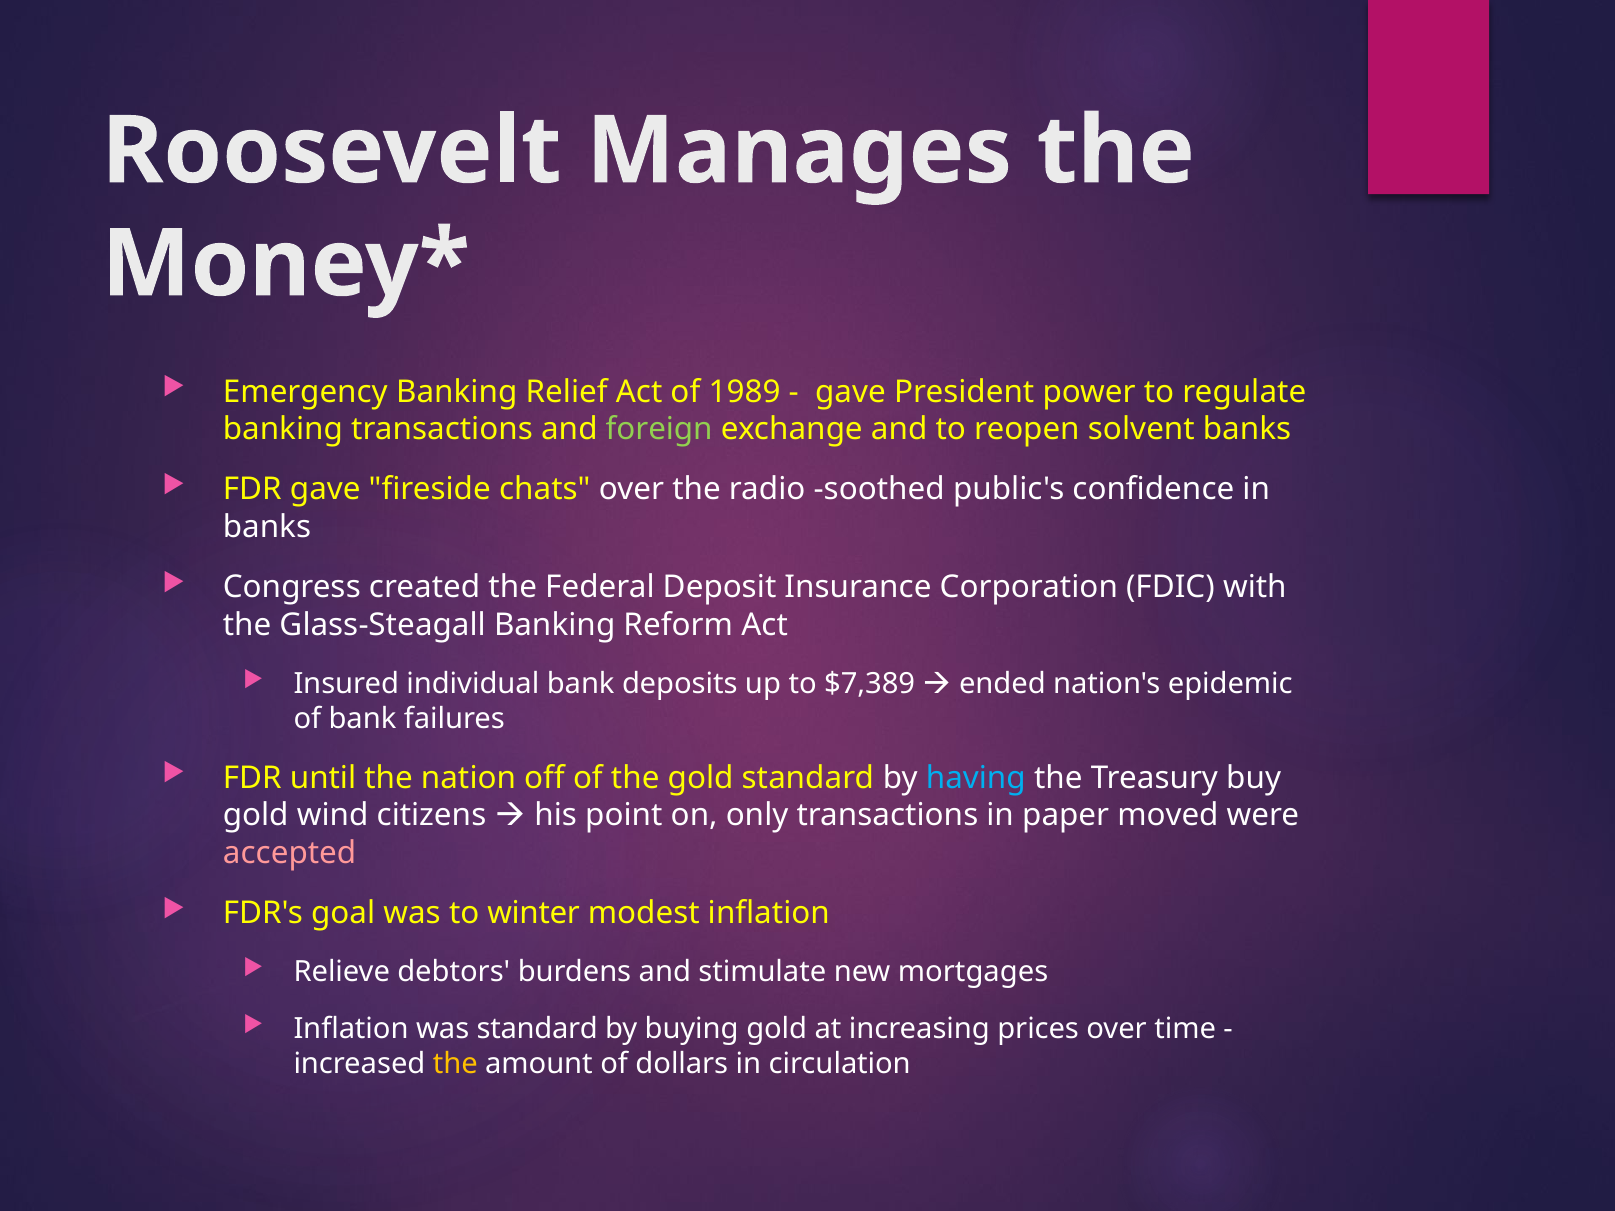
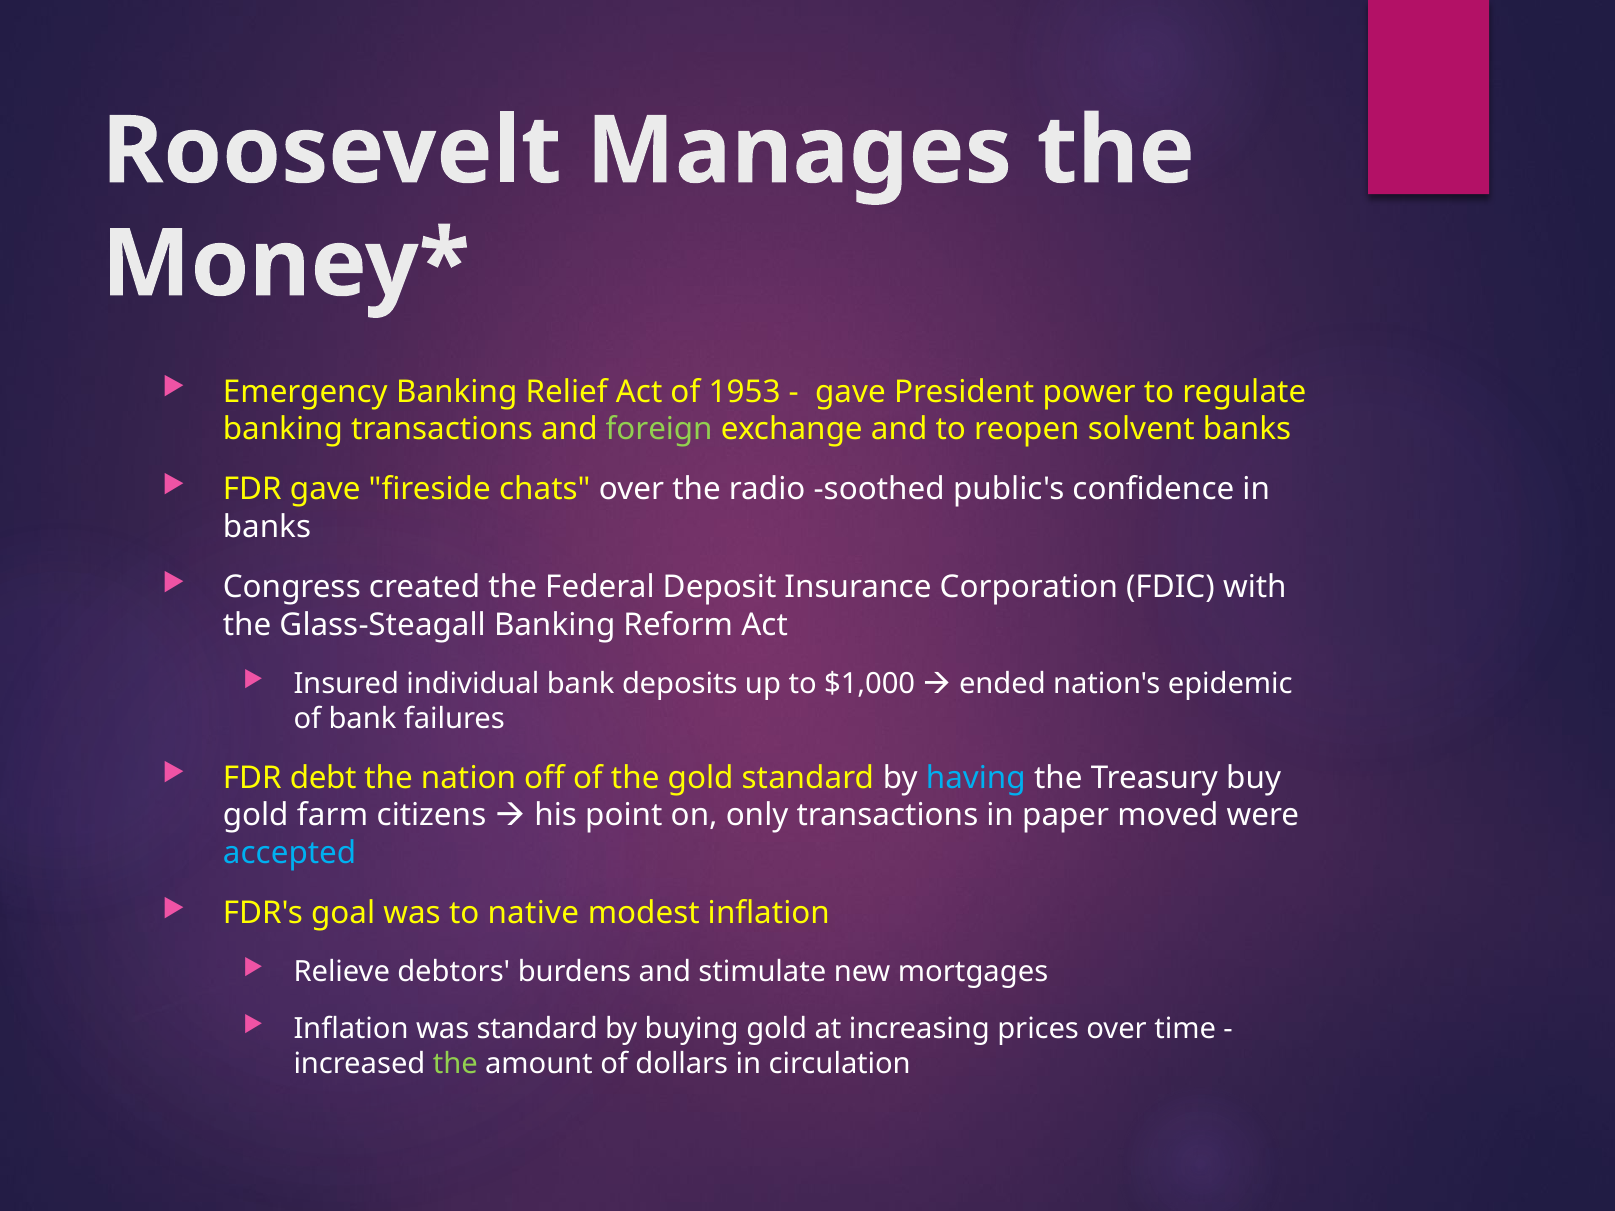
1989: 1989 -> 1953
$7,389: $7,389 -> $1,000
until: until -> debt
wind: wind -> farm
accepted colour: pink -> light blue
winter: winter -> native
the at (455, 1065) colour: yellow -> light green
